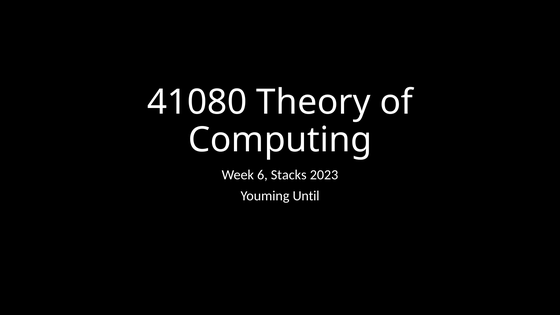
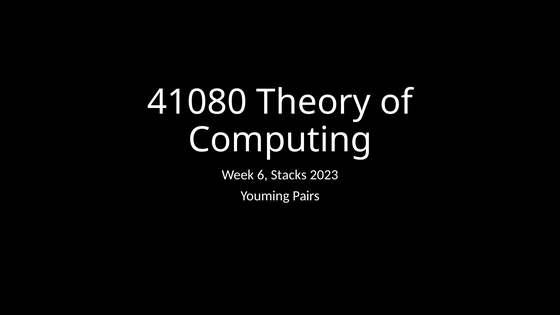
Until: Until -> Pairs
